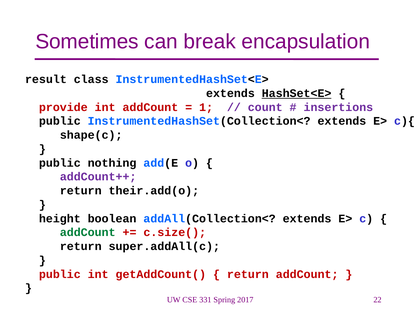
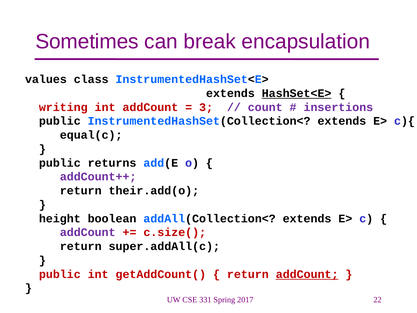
result: result -> values
provide: provide -> writing
1: 1 -> 3
shape(c: shape(c -> equal(c
nothing: nothing -> returns
addCount at (88, 232) colour: green -> purple
addCount at (307, 274) underline: none -> present
